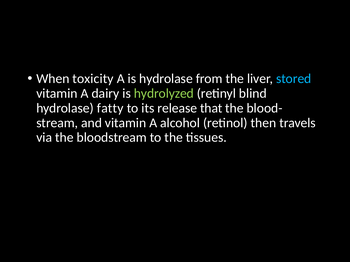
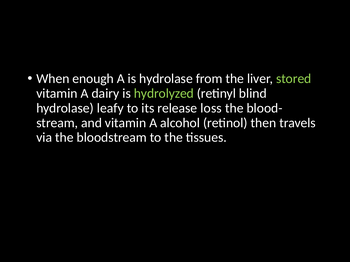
toxicity: toxicity -> enough
stored colour: light blue -> light green
fatty: fatty -> leafy
that: that -> loss
